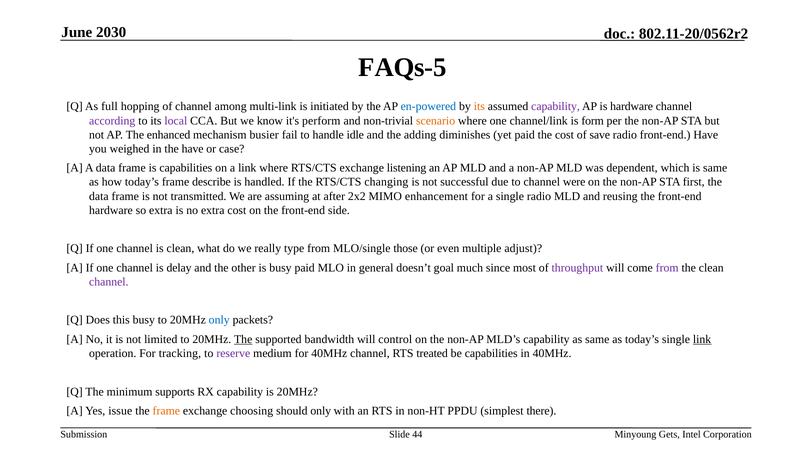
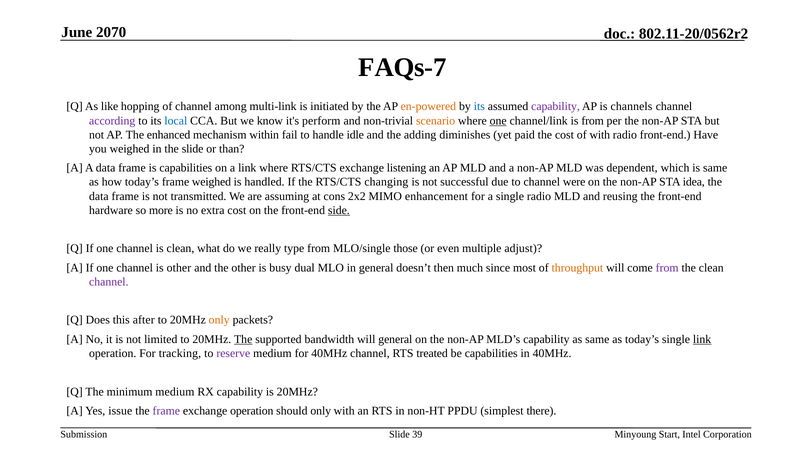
2030: 2030 -> 2070
FAQs-5: FAQs-5 -> FAQs-7
full: full -> like
en-powered colour: blue -> orange
its at (479, 107) colour: orange -> blue
is hardware: hardware -> channels
local colour: purple -> blue
one at (498, 121) underline: none -> present
is form: form -> from
busier: busier -> within
of save: save -> with
the have: have -> slide
case: case -> than
frame describe: describe -> weighed
first: first -> idea
after: after -> cons
so extra: extra -> more
side underline: none -> present
is delay: delay -> other
busy paid: paid -> dual
goal: goal -> then
throughput colour: purple -> orange
this busy: busy -> after
only at (219, 320) colour: blue -> orange
will control: control -> general
minimum supports: supports -> medium
frame at (166, 411) colour: orange -> purple
exchange choosing: choosing -> operation
44: 44 -> 39
Gets: Gets -> Start
